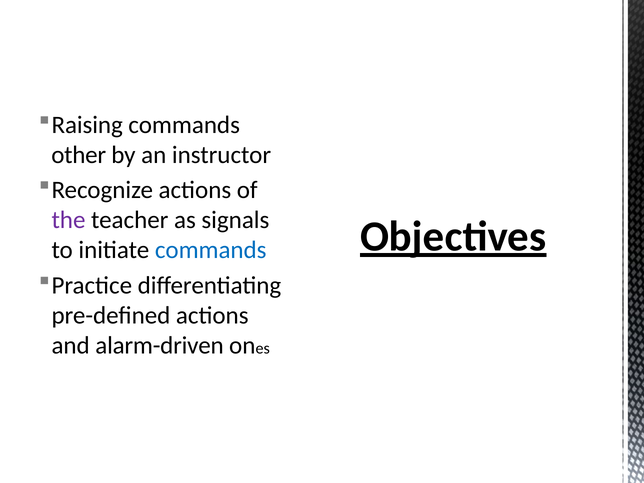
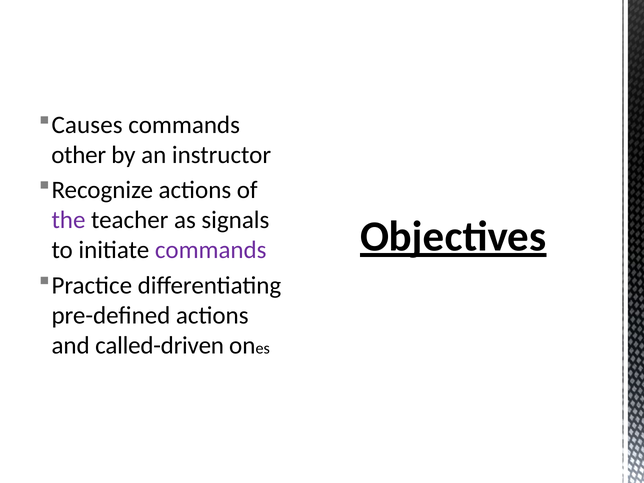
Raising: Raising -> Causes
commands at (211, 250) colour: blue -> purple
alarm-driven: alarm-driven -> called-driven
